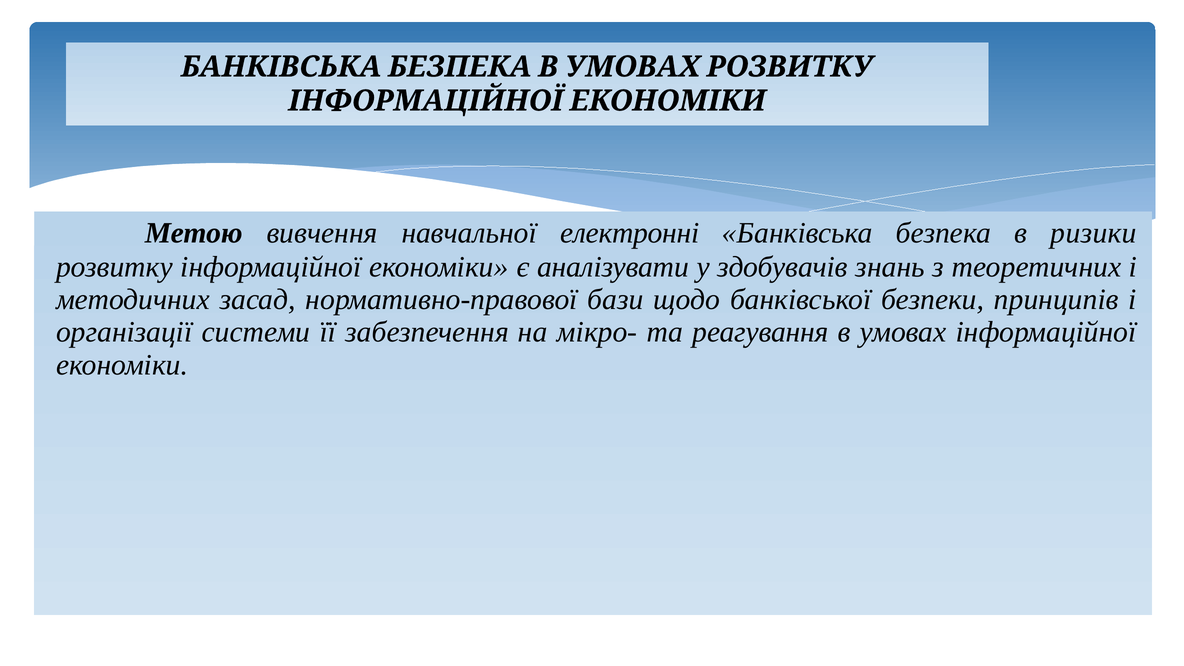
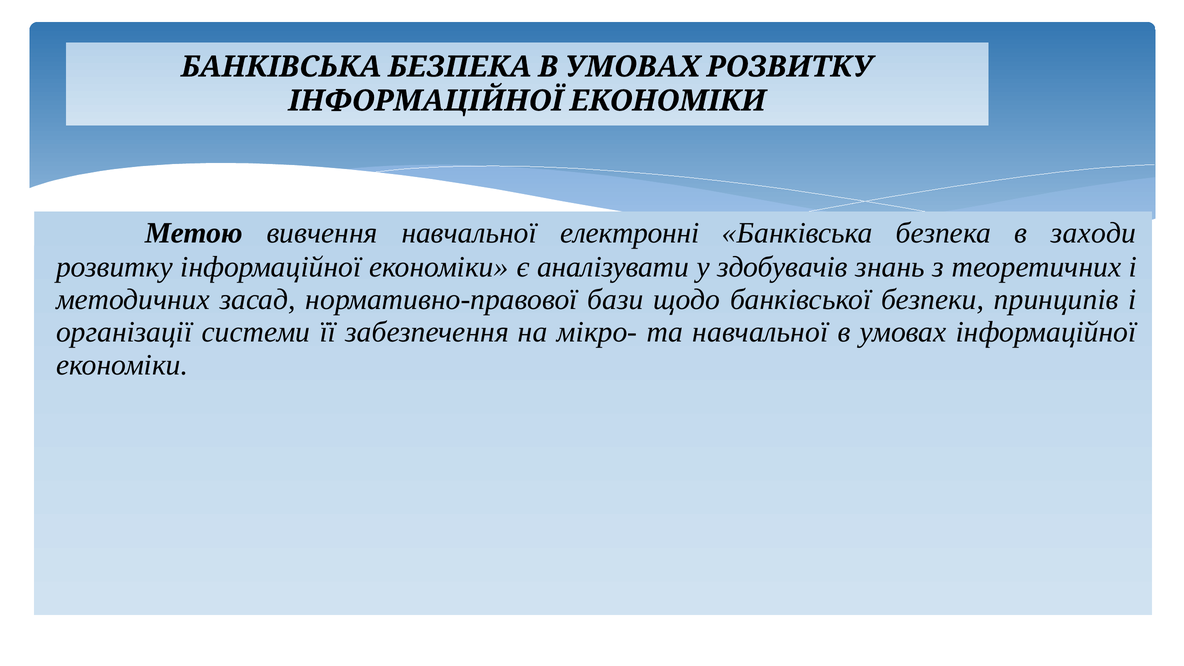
ризики: ризики -> заходи
та реагування: реагування -> навчальної
